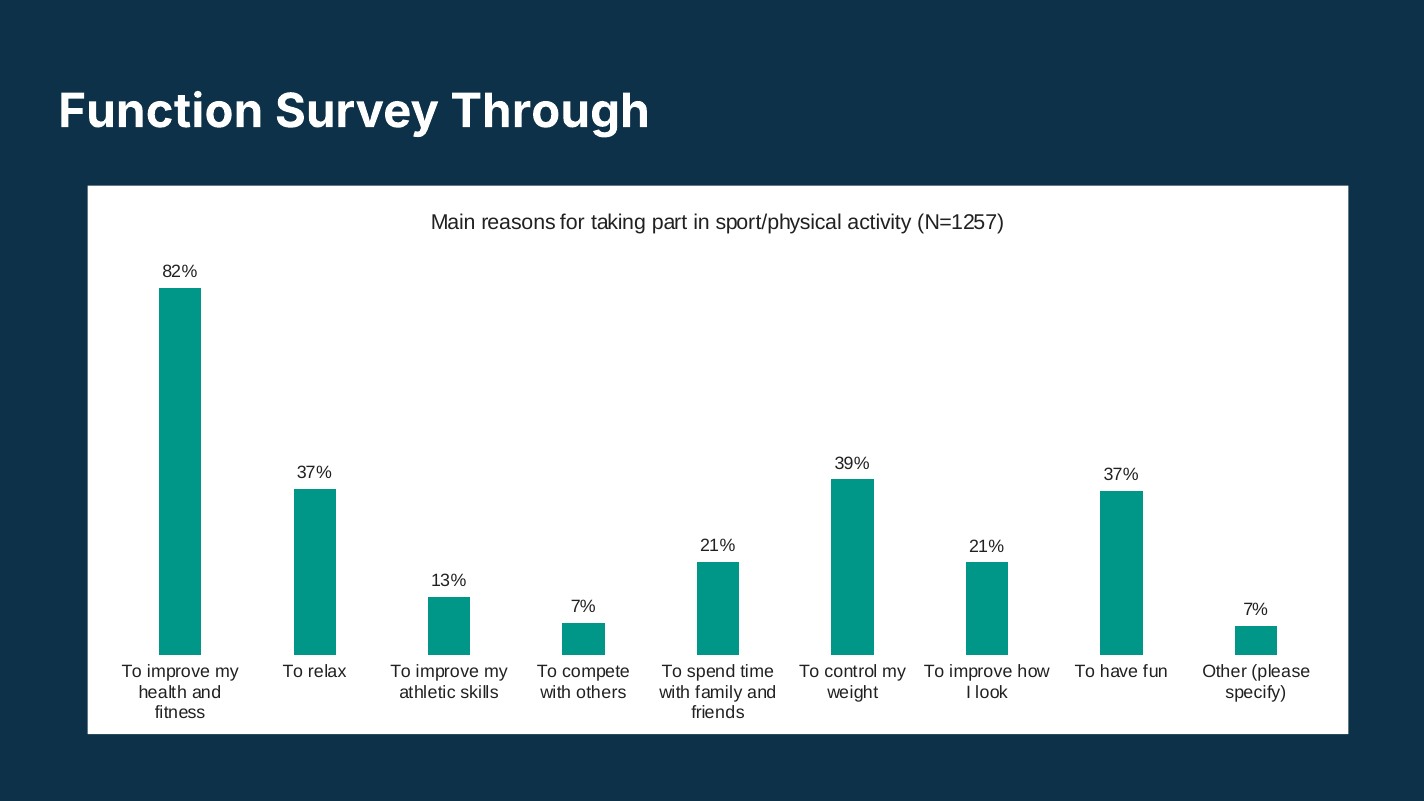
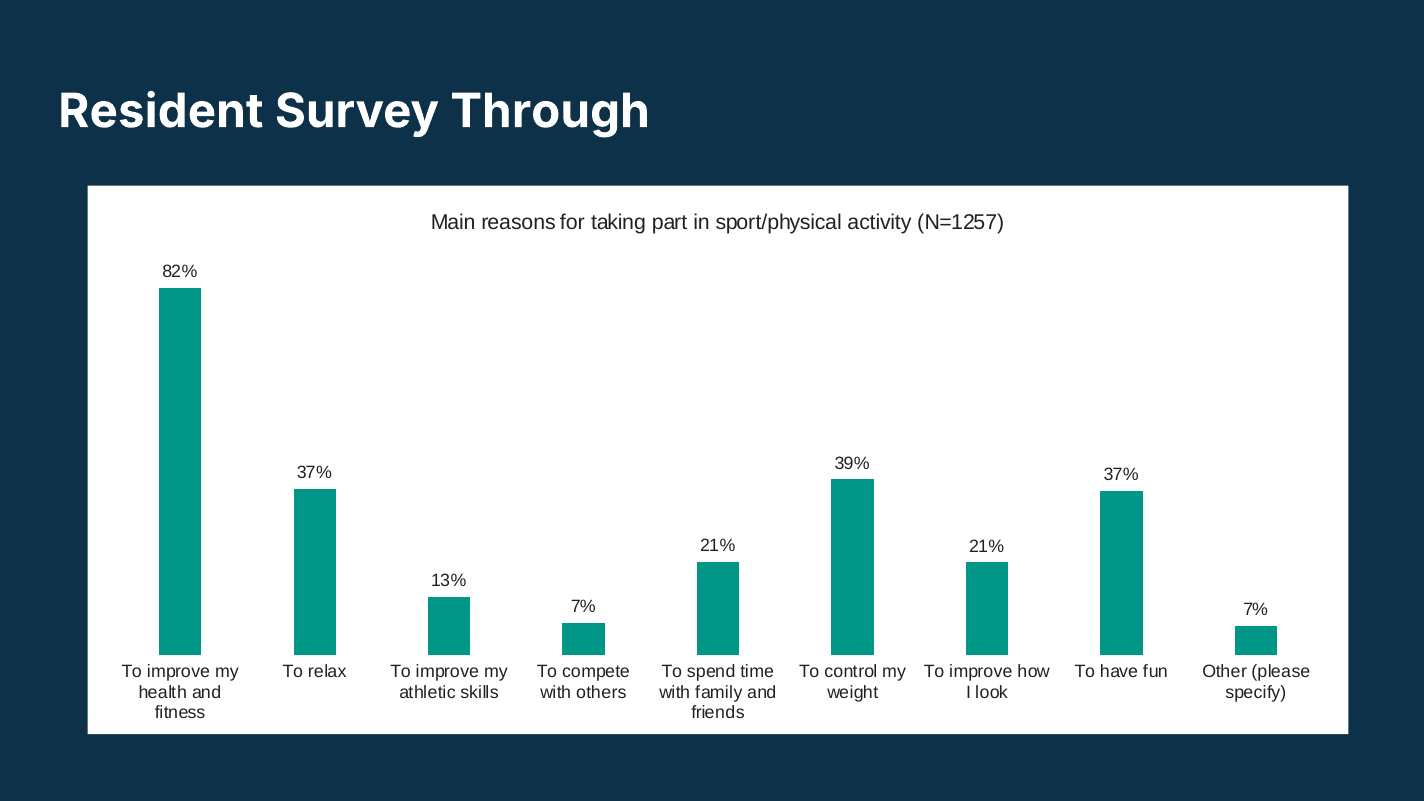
Function: Function -> Resident
